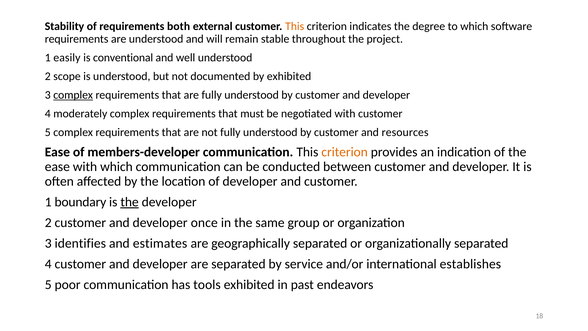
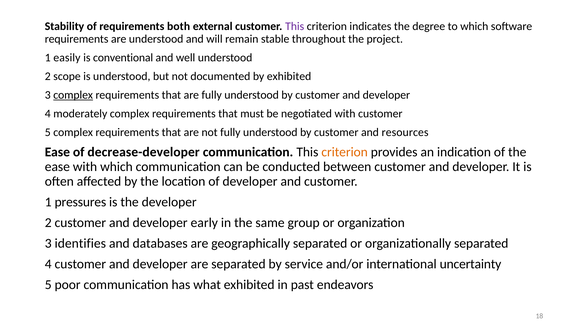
This at (295, 26) colour: orange -> purple
members-developer: members-developer -> decrease-developer
boundary: boundary -> pressures
the at (130, 202) underline: present -> none
once: once -> early
estimates: estimates -> databases
establishes: establishes -> uncertainty
tools: tools -> what
